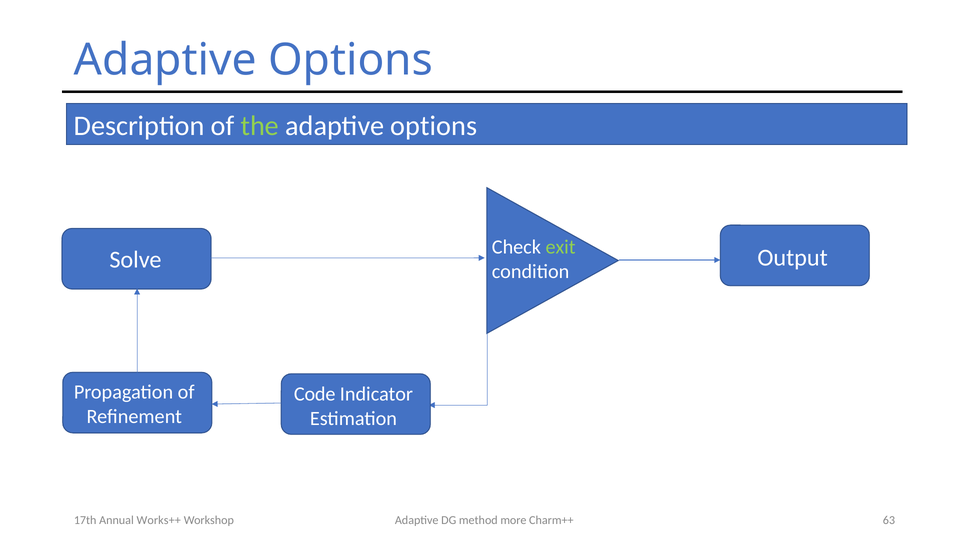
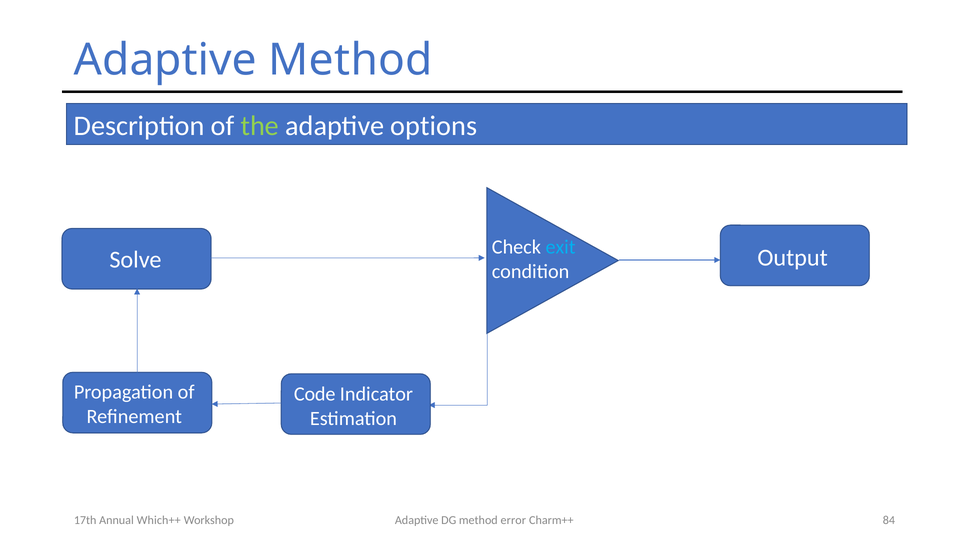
Options at (351, 60): Options -> Method
exit colour: light green -> light blue
more: more -> error
63: 63 -> 84
Works++: Works++ -> Which++
